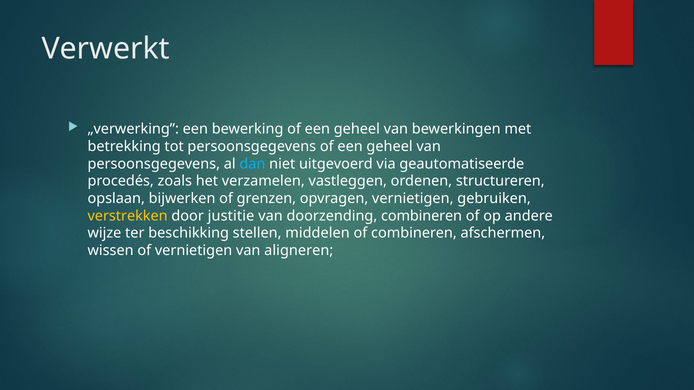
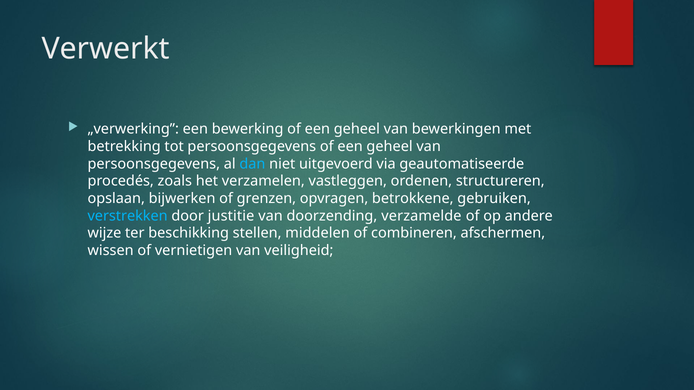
opvragen vernietigen: vernietigen -> betrokkene
verstrekken colour: yellow -> light blue
doorzending combineren: combineren -> verzamelde
aligneren: aligneren -> veiligheid
